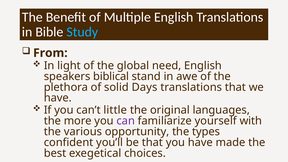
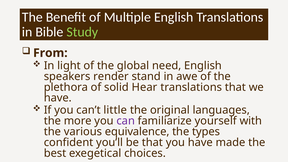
Study colour: light blue -> light green
biblical: biblical -> render
Days: Days -> Hear
opportunity: opportunity -> equivalence
